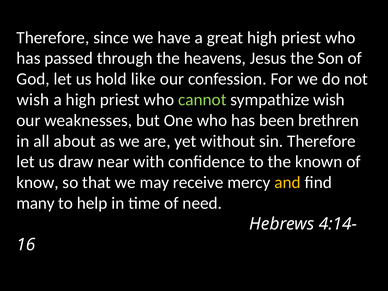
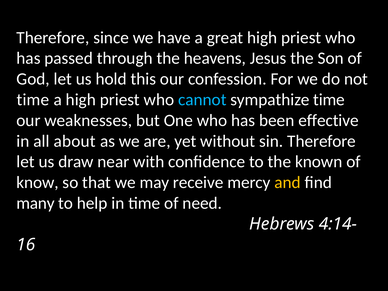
like: like -> this
wish at (33, 100): wish -> time
cannot colour: light green -> light blue
sympathize wish: wish -> time
brethren: brethren -> effective
